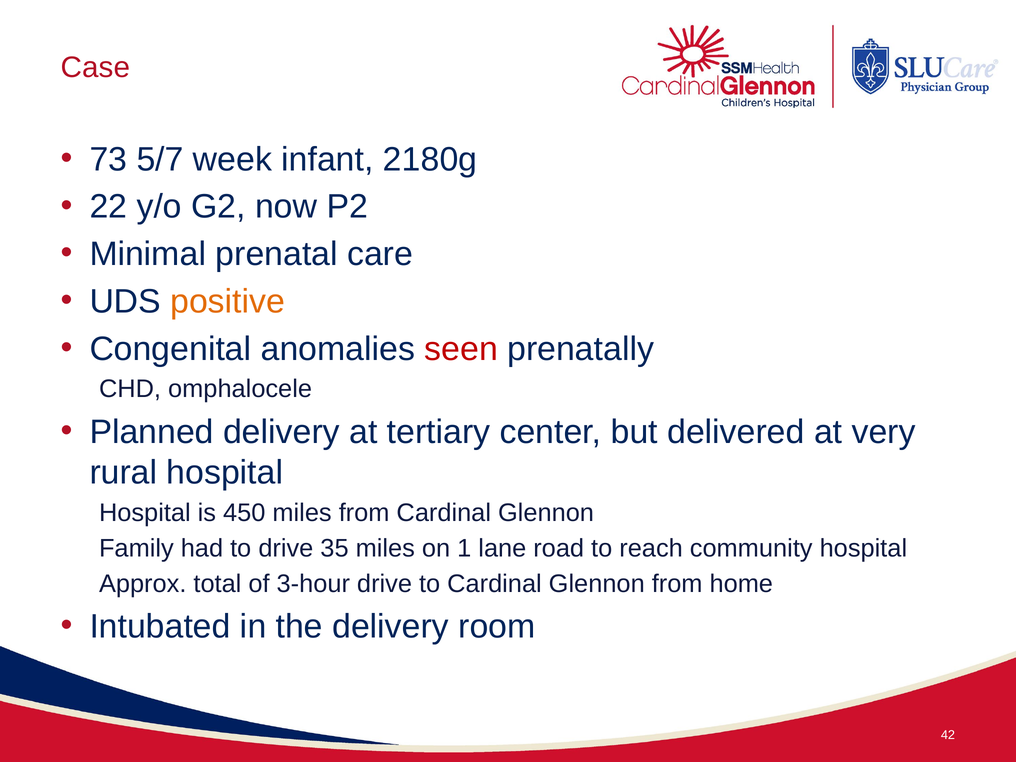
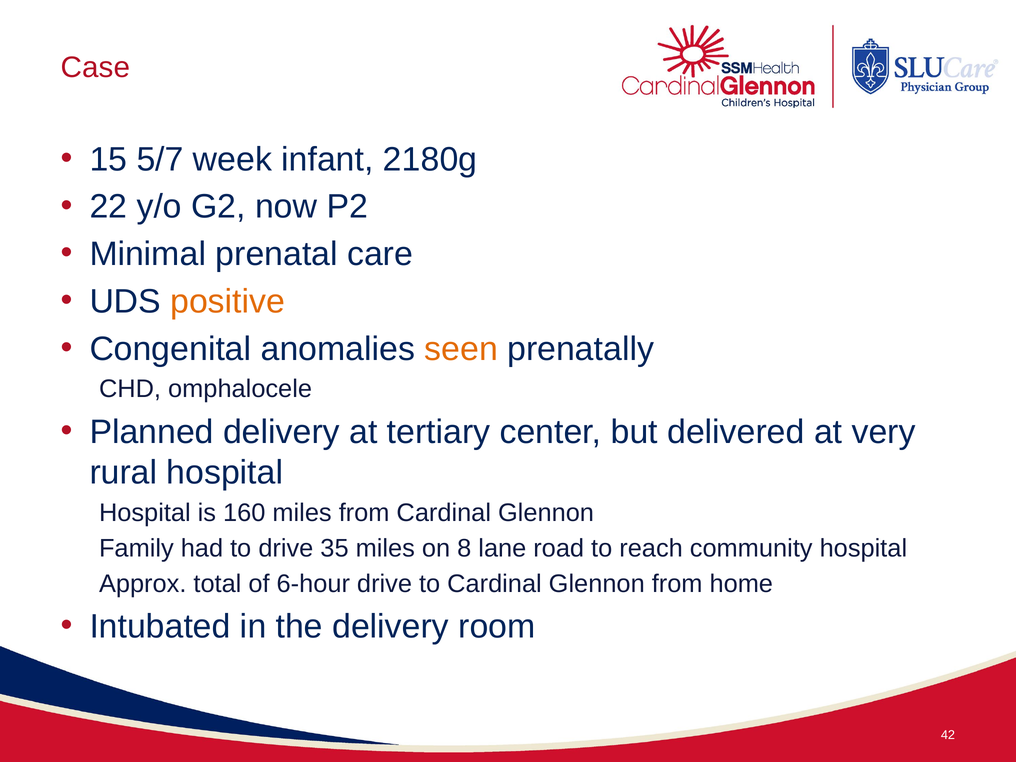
73: 73 -> 15
seen colour: red -> orange
450: 450 -> 160
1: 1 -> 8
3-hour: 3-hour -> 6-hour
